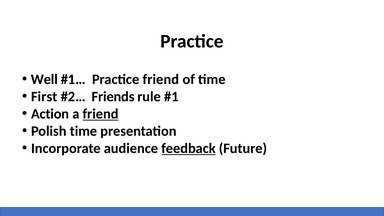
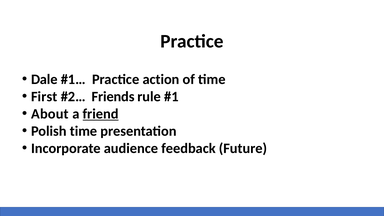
Well: Well -> Dale
Practice friend: friend -> action
Action: Action -> About
feedback underline: present -> none
